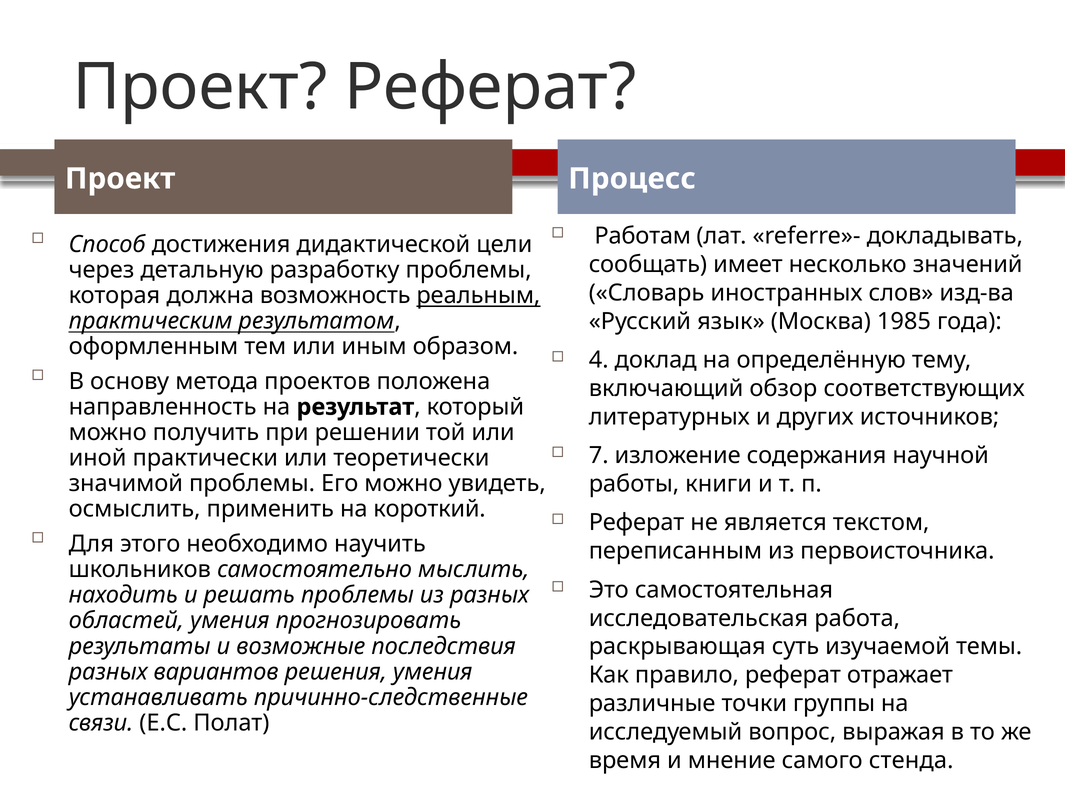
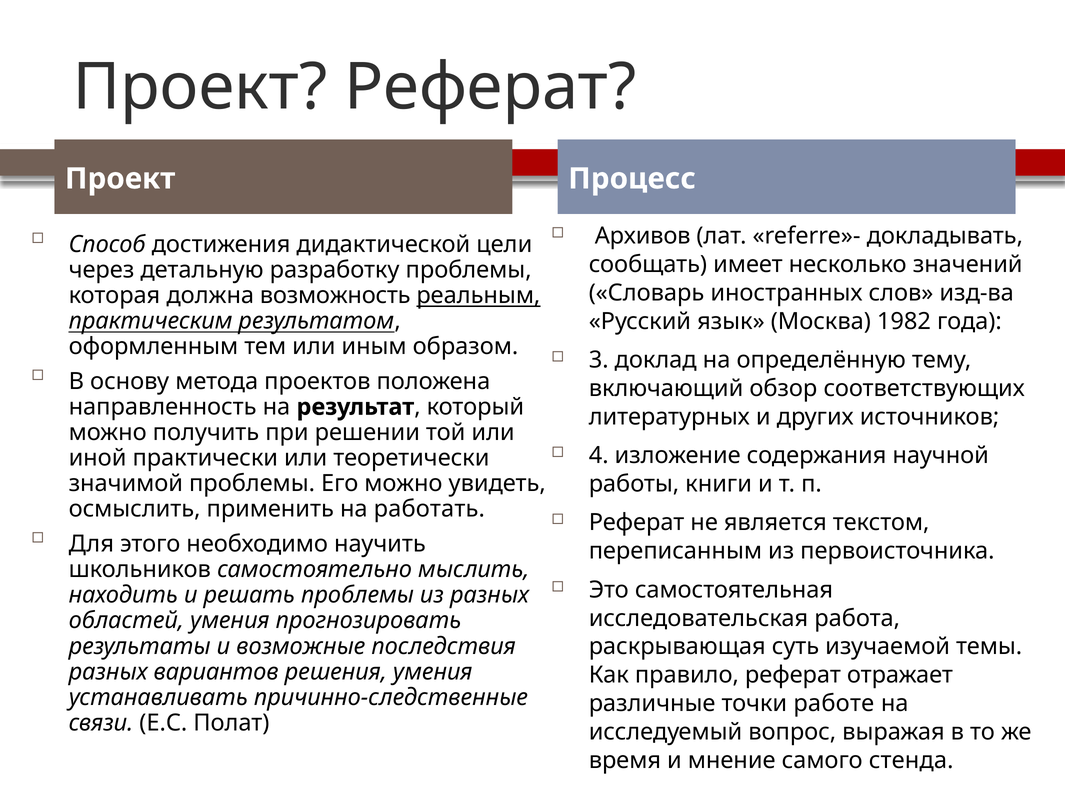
Работам: Работам -> Архивов
1985: 1985 -> 1982
4: 4 -> 3
7: 7 -> 4
короткий: короткий -> работать
группы: группы -> работе
